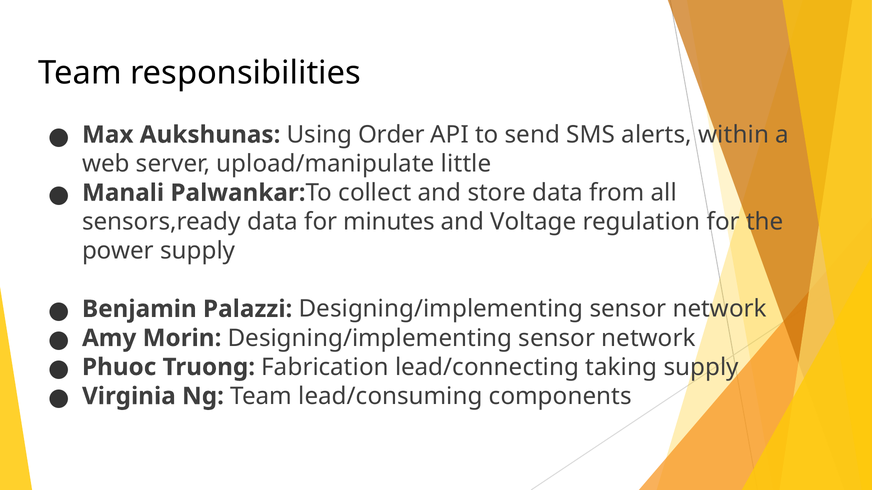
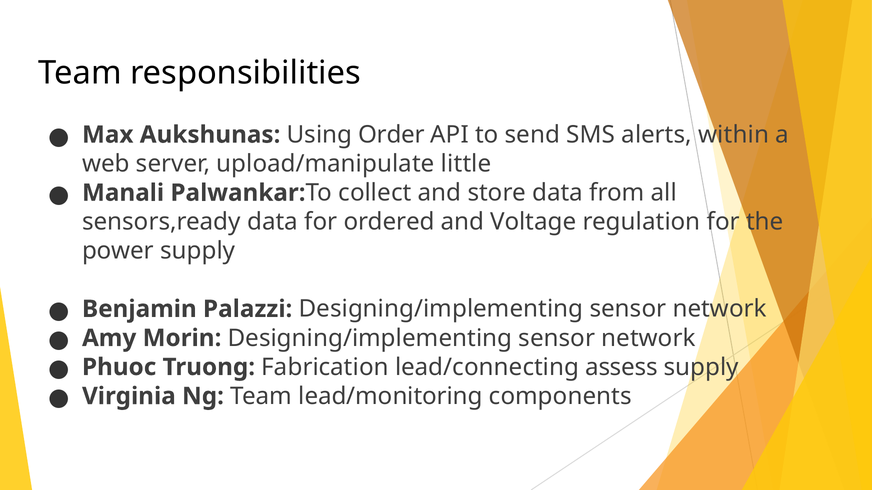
minutes: minutes -> ordered
taking: taking -> assess
lead/consuming: lead/consuming -> lead/monitoring
